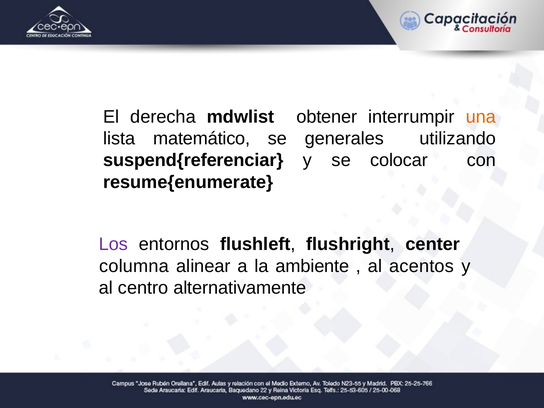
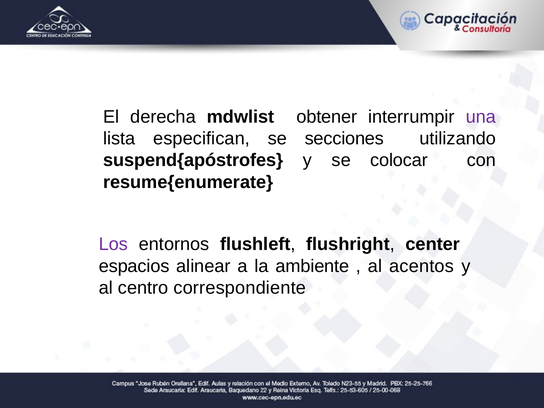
una colour: orange -> purple
matemático: matemático -> especifican
generales: generales -> secciones
suspend{referenciar: suspend{referenciar -> suspend{apóstrofes
columna: columna -> espacios
alternativamente: alternativamente -> correspondiente
